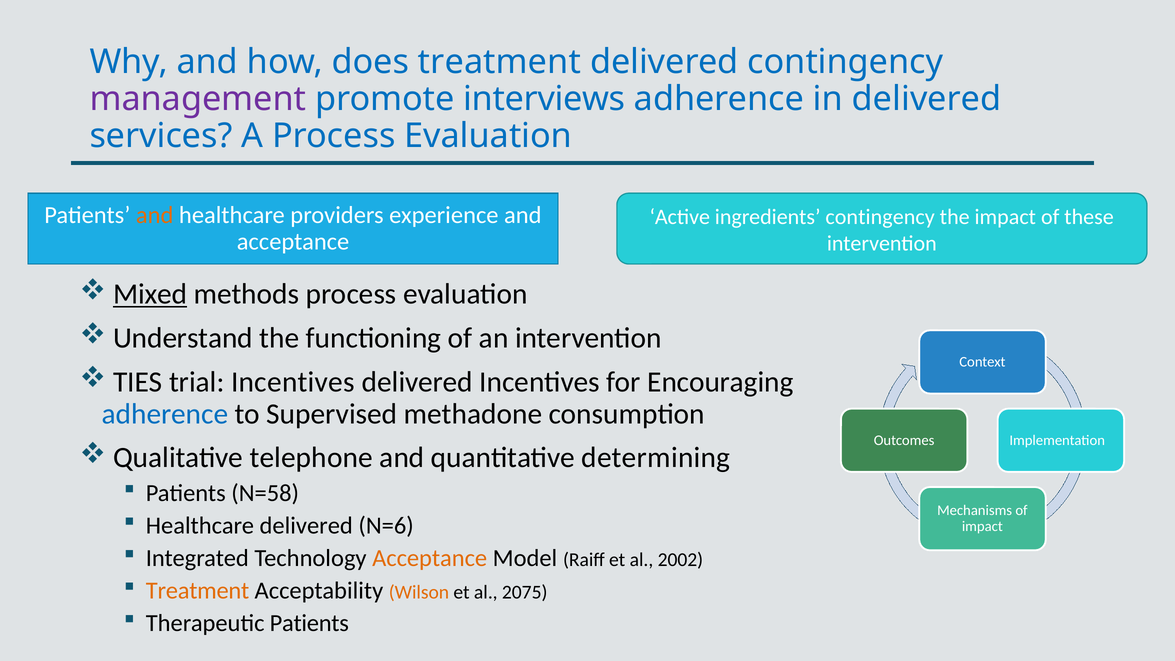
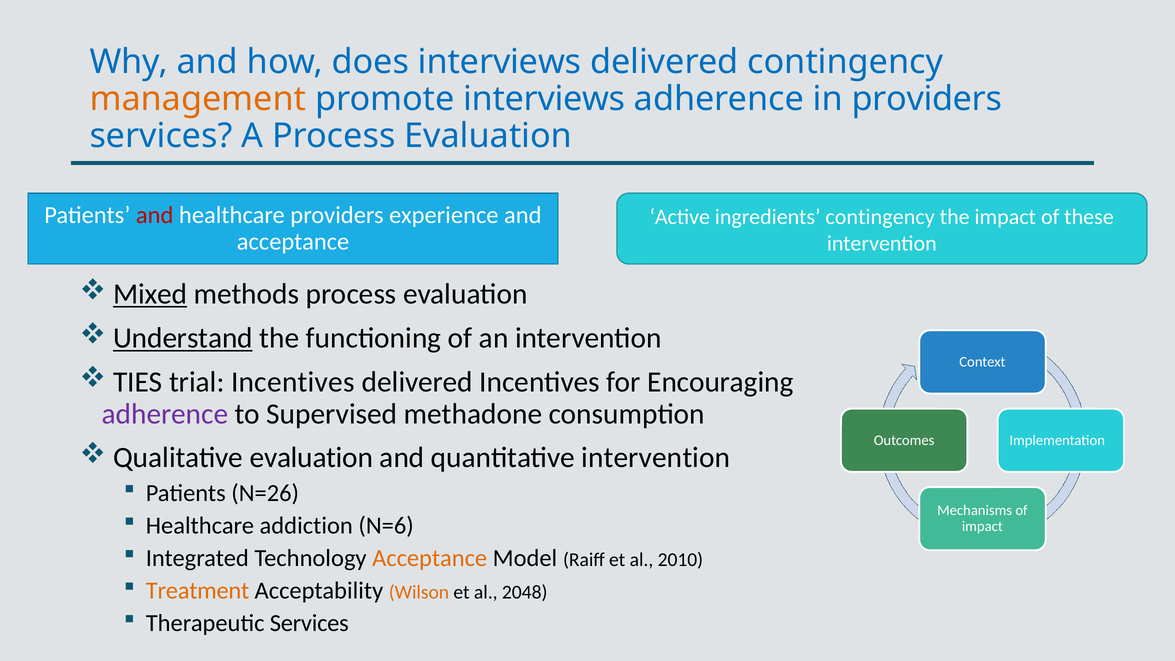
does treatment: treatment -> interviews
management colour: purple -> orange
in delivered: delivered -> providers
and at (155, 215) colour: orange -> red
Understand underline: none -> present
adherence at (165, 414) colour: blue -> purple
Qualitative telephone: telephone -> evaluation
quantitative determining: determining -> intervention
N=58: N=58 -> N=26
Healthcare delivered: delivered -> addiction
2002: 2002 -> 2010
2075: 2075 -> 2048
Therapeutic Patients: Patients -> Services
